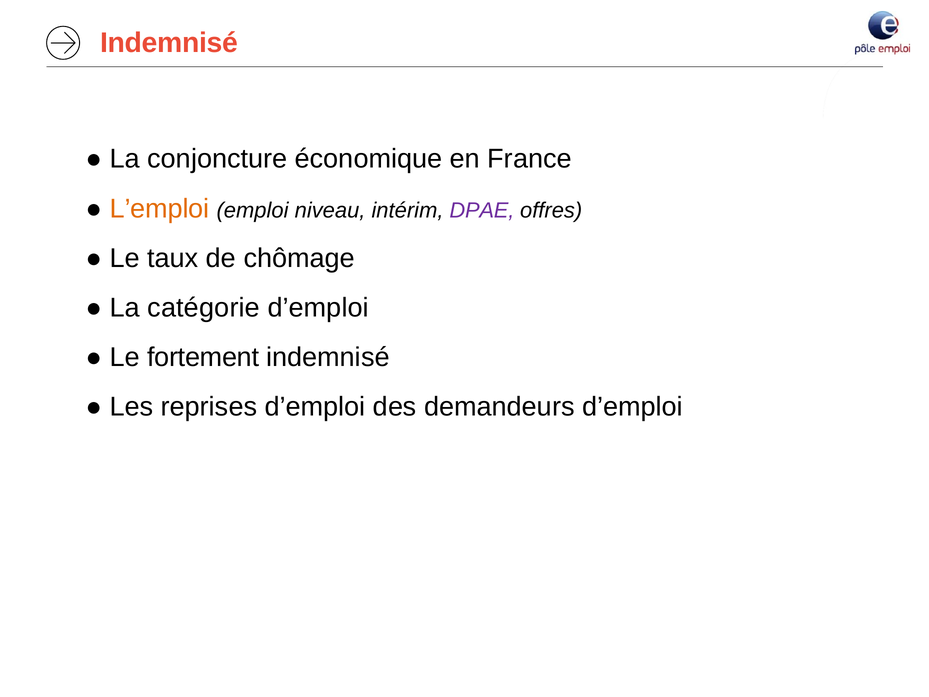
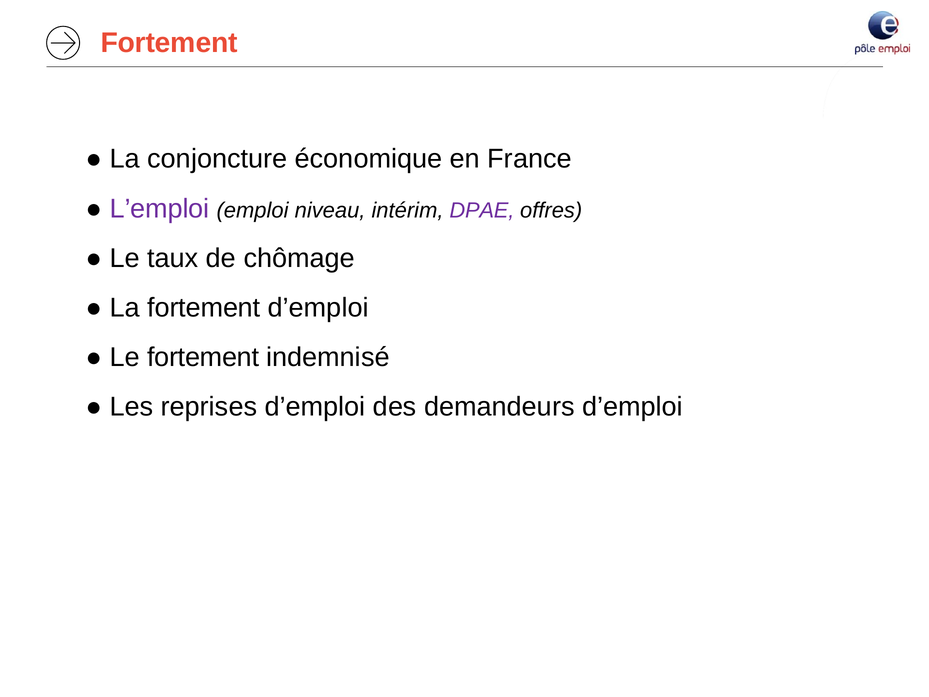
Indemnisé at (169, 43): Indemnisé -> Fortement
L’emploi colour: orange -> purple
La catégorie: catégorie -> fortement
